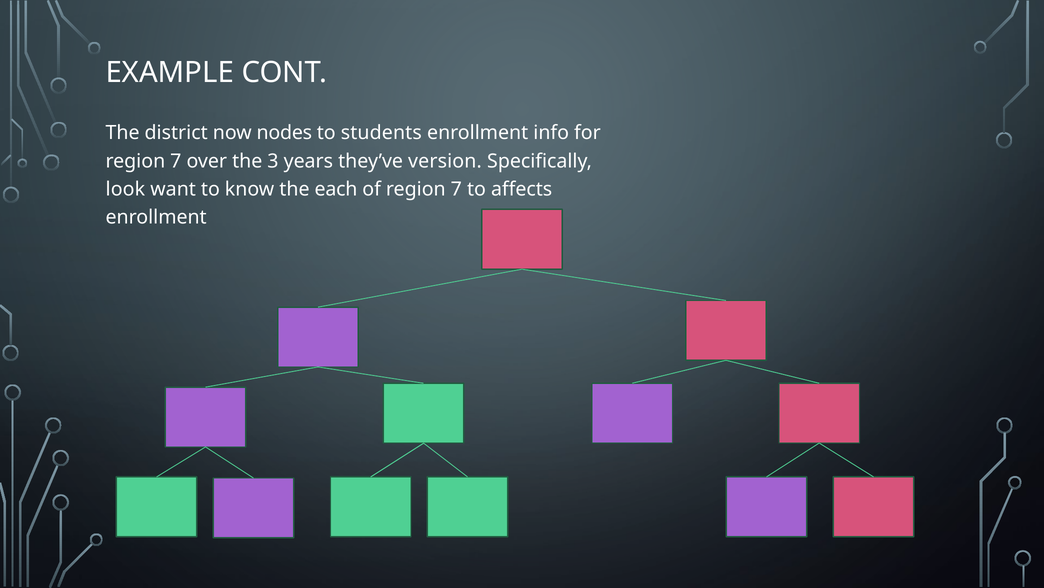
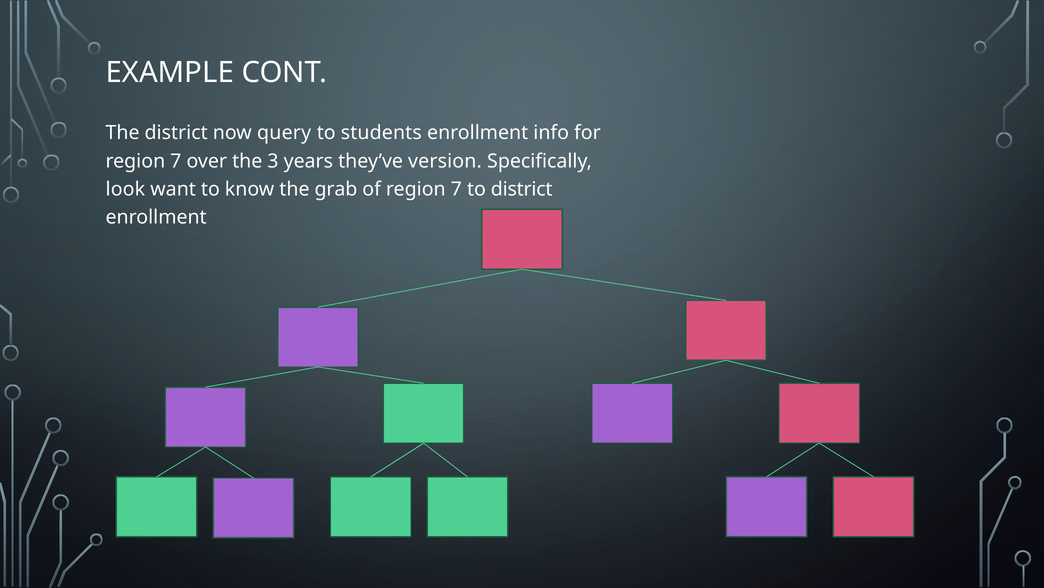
nodes: nodes -> query
each: each -> grab
to affects: affects -> district
